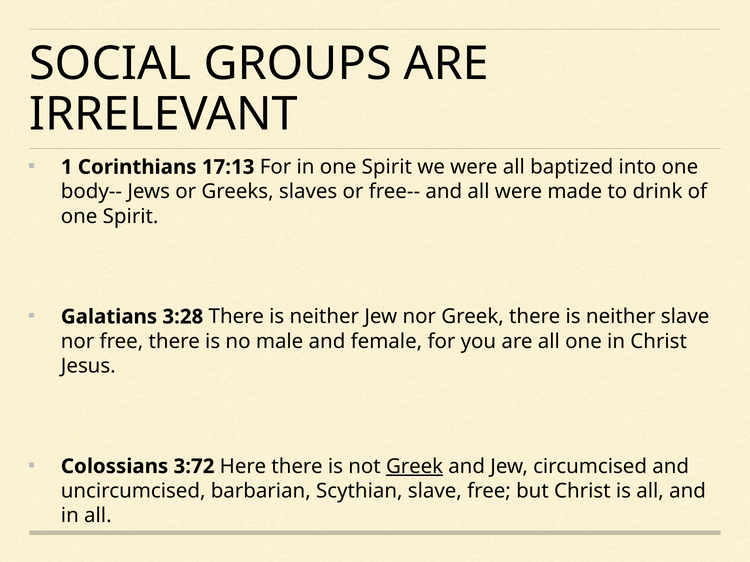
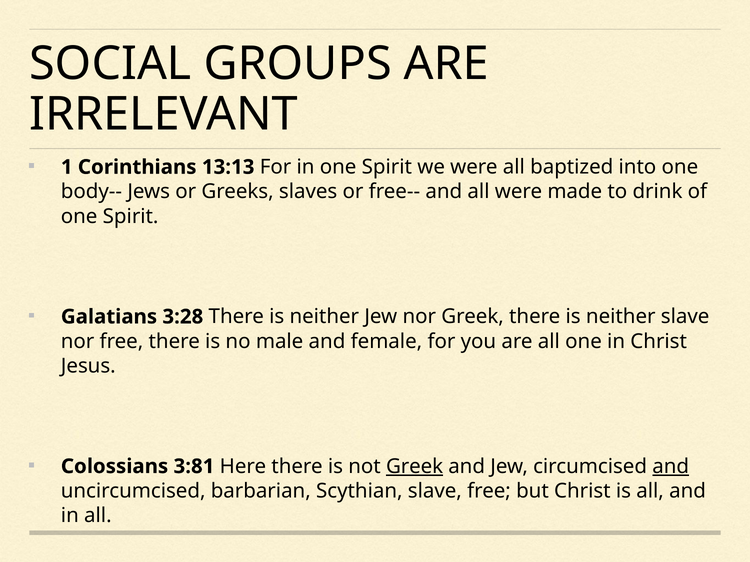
17:13: 17:13 -> 13:13
3:72: 3:72 -> 3:81
and at (671, 467) underline: none -> present
